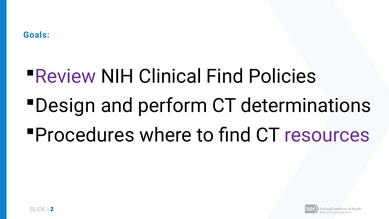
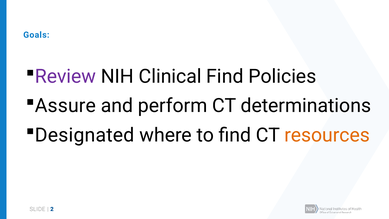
Design: Design -> Assure
Procedures: Procedures -> Designated
resources colour: purple -> orange
